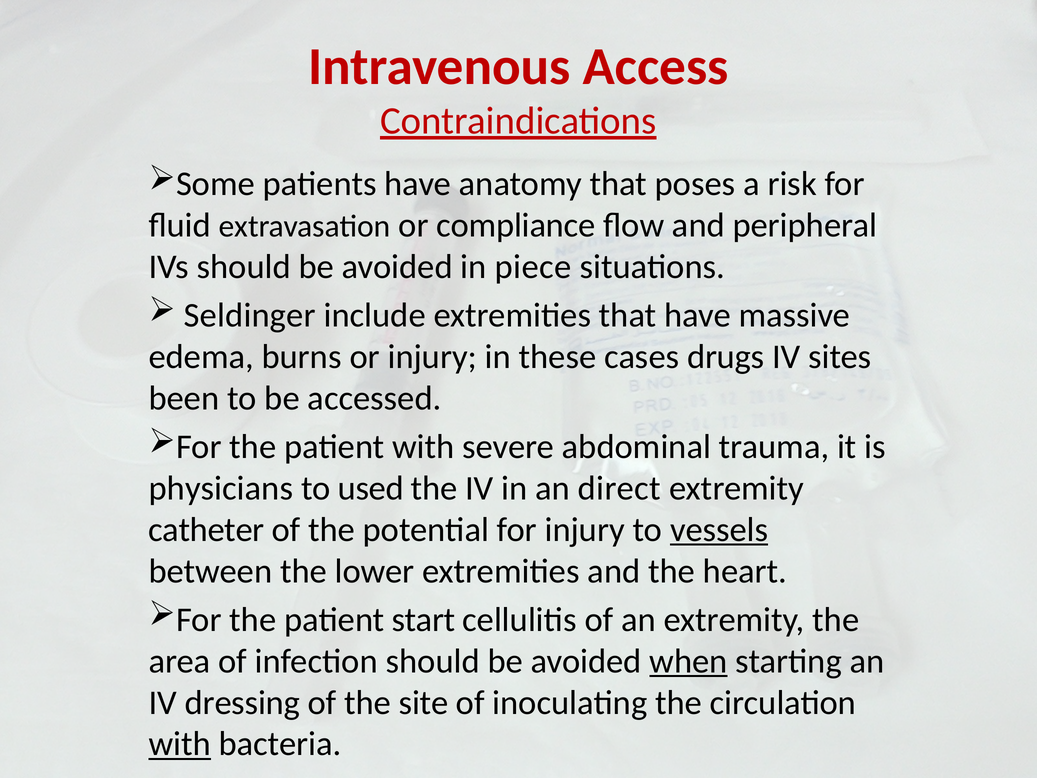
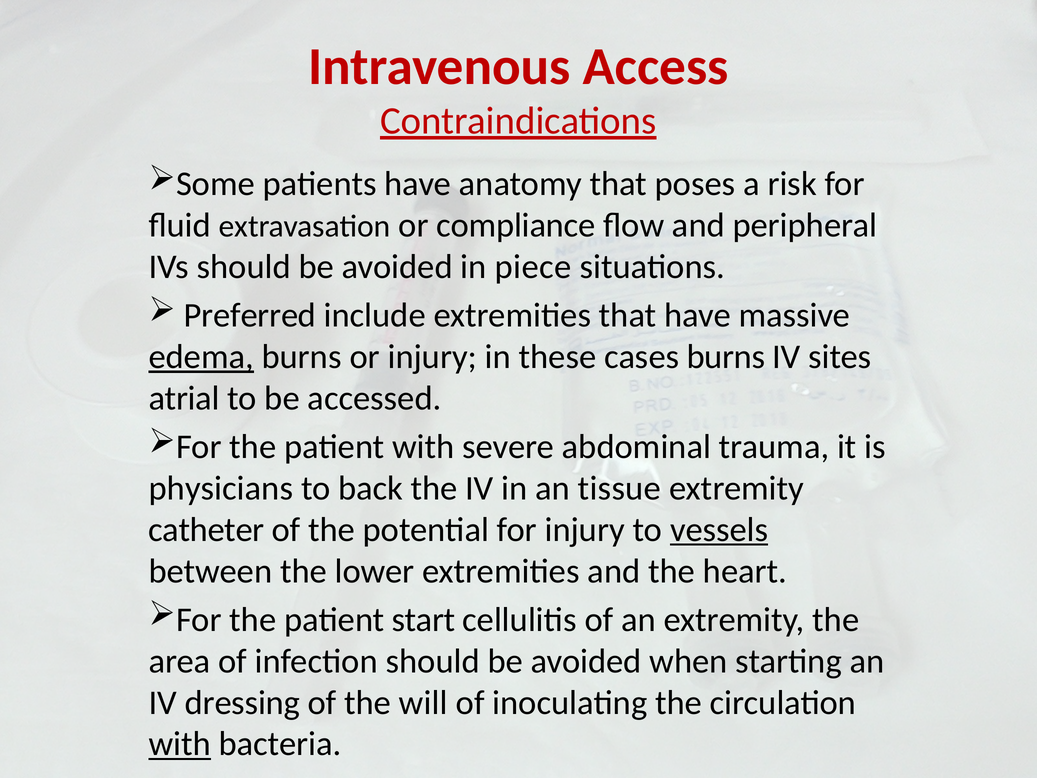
Seldinger: Seldinger -> Preferred
edema underline: none -> present
cases drugs: drugs -> burns
been: been -> atrial
used: used -> back
direct: direct -> tissue
when underline: present -> none
site: site -> will
